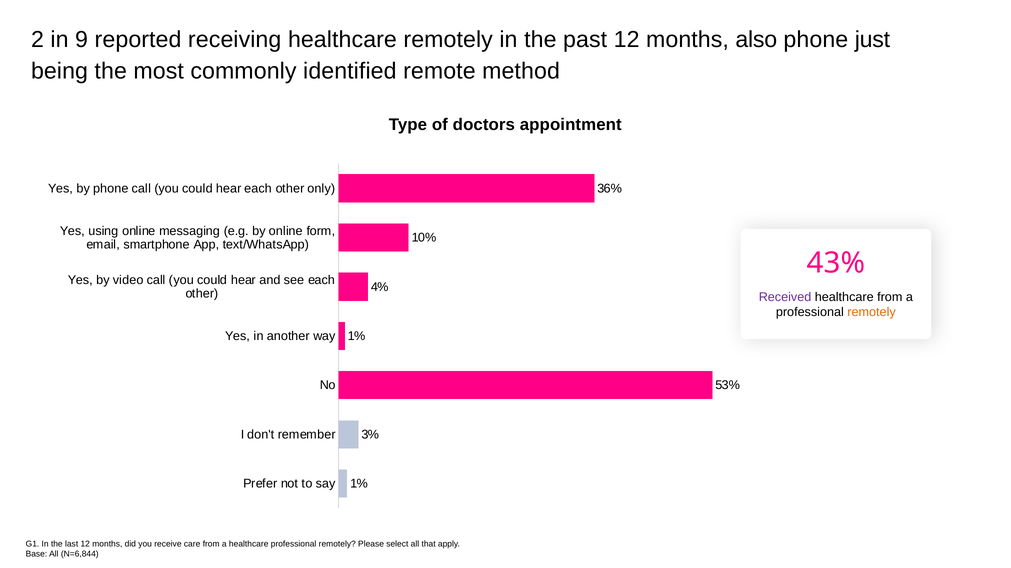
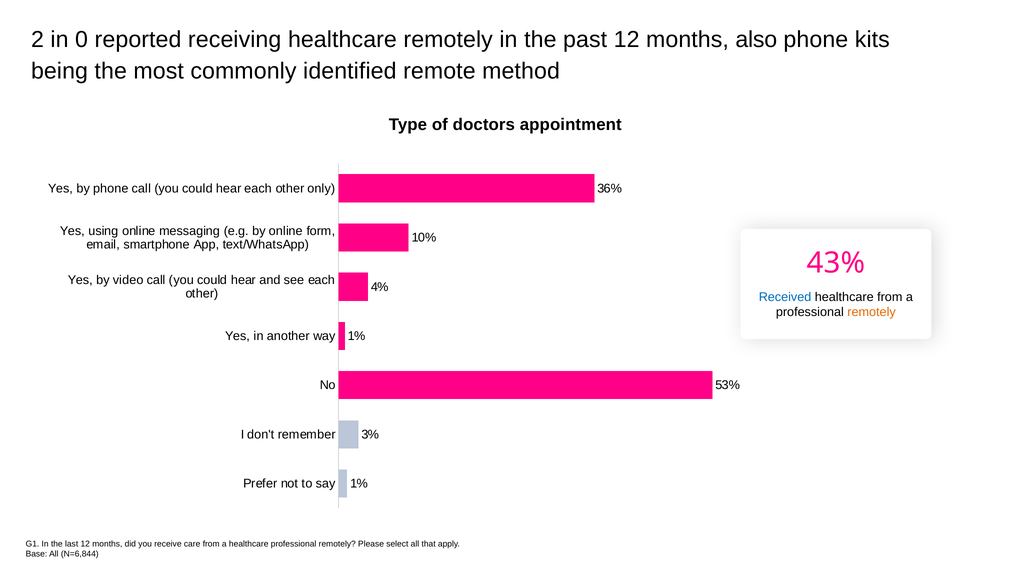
9: 9 -> 0
just: just -> kits
Received colour: purple -> blue
